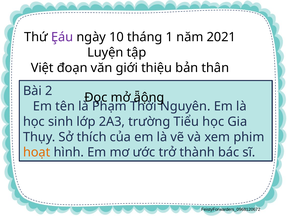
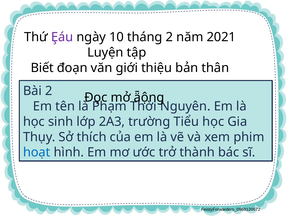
tháng 1: 1 -> 2
Việt: Việt -> Biết
hoạt colour: orange -> blue
